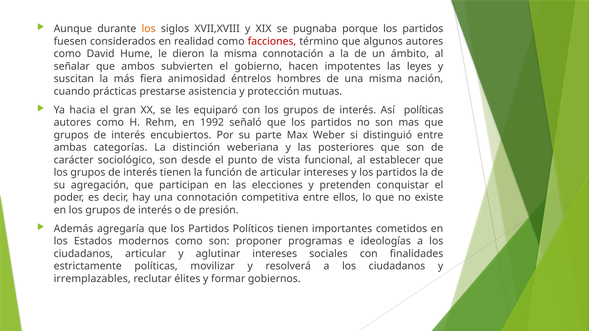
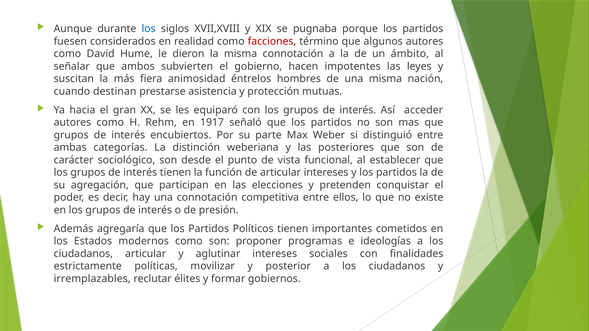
los at (149, 29) colour: orange -> blue
prácticas: prácticas -> destinan
Así políticas: políticas -> acceder
1992: 1992 -> 1917
resolverá: resolverá -> posterior
